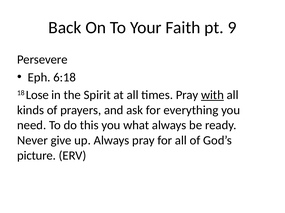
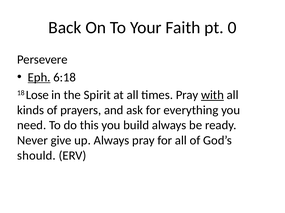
9: 9 -> 0
Eph underline: none -> present
what: what -> build
picture: picture -> should
